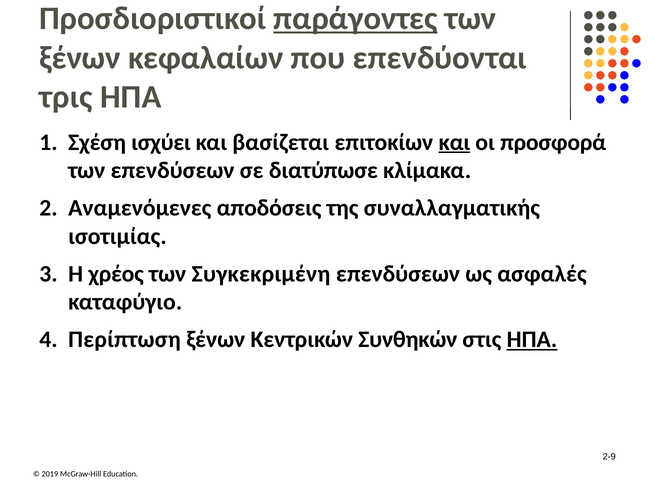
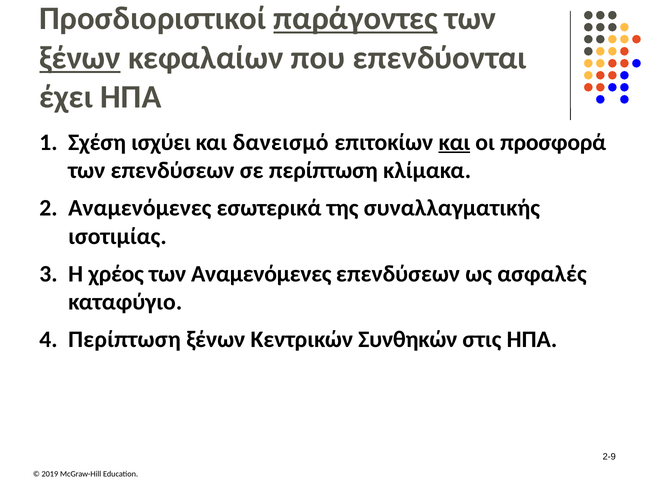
ξένων at (80, 58) underline: none -> present
τρις: τρις -> έχει
βασίζεται: βασίζεται -> δανεισμό
σε διατύπωσε: διατύπωσε -> περίπτωση
αποδόσεις: αποδόσεις -> εσωτερικά
των Συγκεκριμένη: Συγκεκριμένη -> Αναμενόμενες
ΗΠΑ at (532, 340) underline: present -> none
